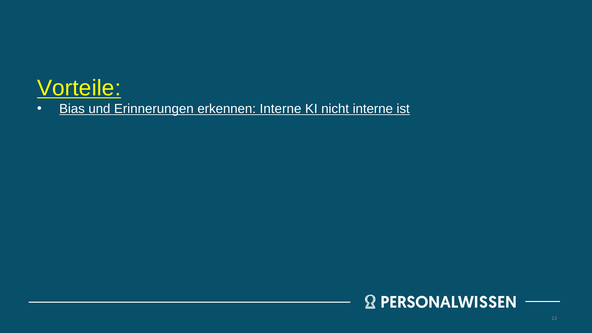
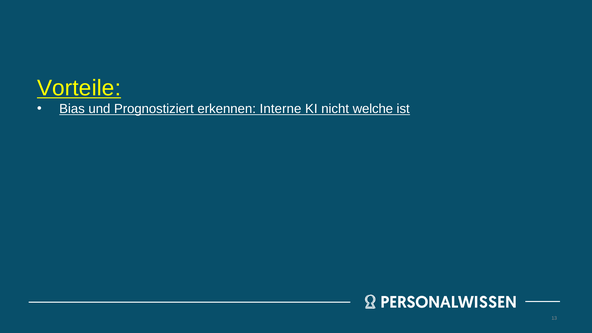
Erinnerungen: Erinnerungen -> Prognostiziert
nicht interne: interne -> welche
